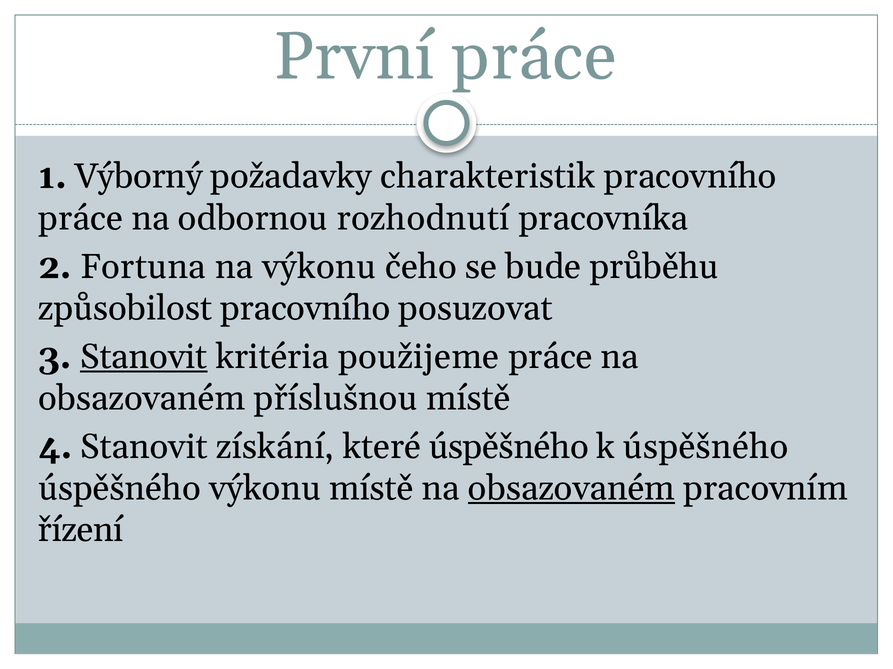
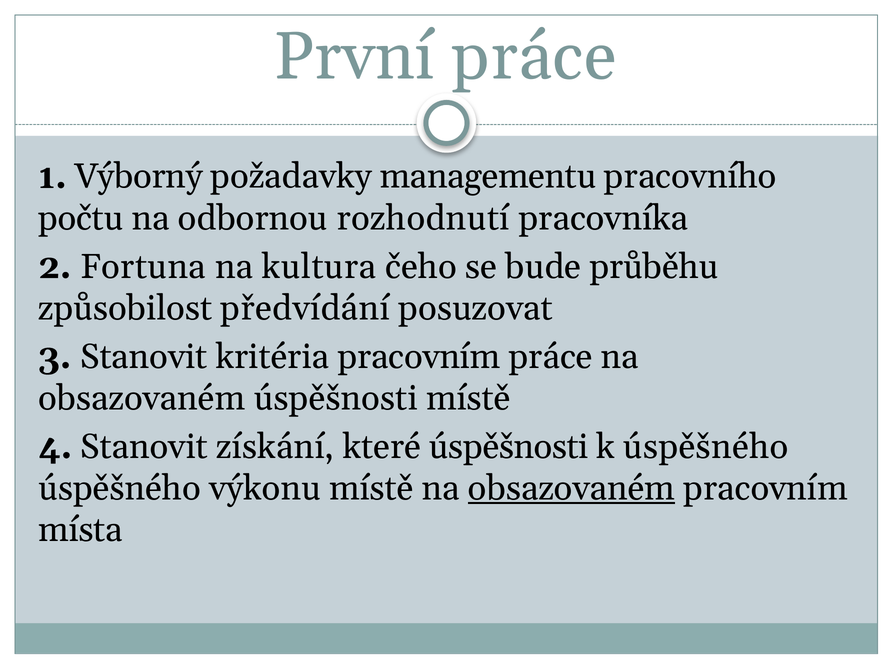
charakteristik: charakteristik -> managementu
práce at (81, 218): práce -> počtu
na výkonu: výkonu -> kultura
způsobilost pracovního: pracovního -> předvídání
Stanovit at (144, 357) underline: present -> none
kritéria použijeme: použijeme -> pracovním
obsazovaném příslušnou: příslušnou -> úspěšnosti
které úspěšného: úspěšného -> úspěšnosti
řízení: řízení -> místa
